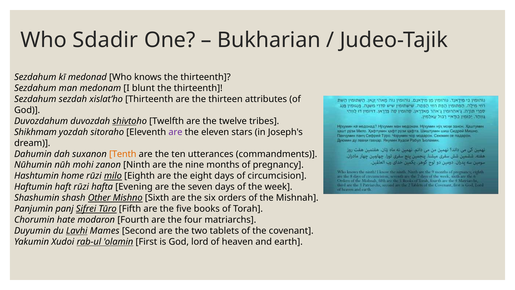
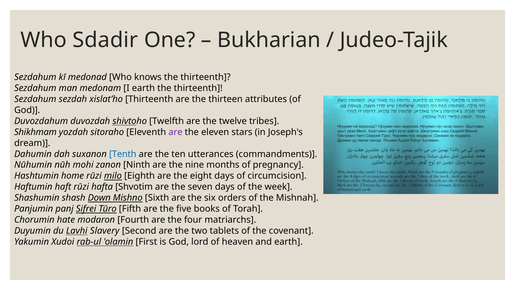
I blunt: blunt -> earth
Tenth colour: orange -> blue
Evening: Evening -> Shvotim
Other: Other -> Down
Mames: Mames -> Slavery
